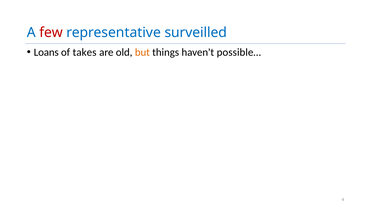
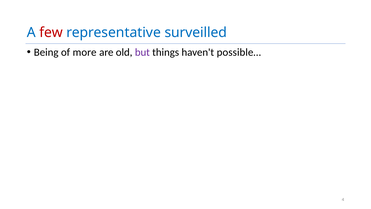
Loans: Loans -> Being
takes: takes -> more
but colour: orange -> purple
